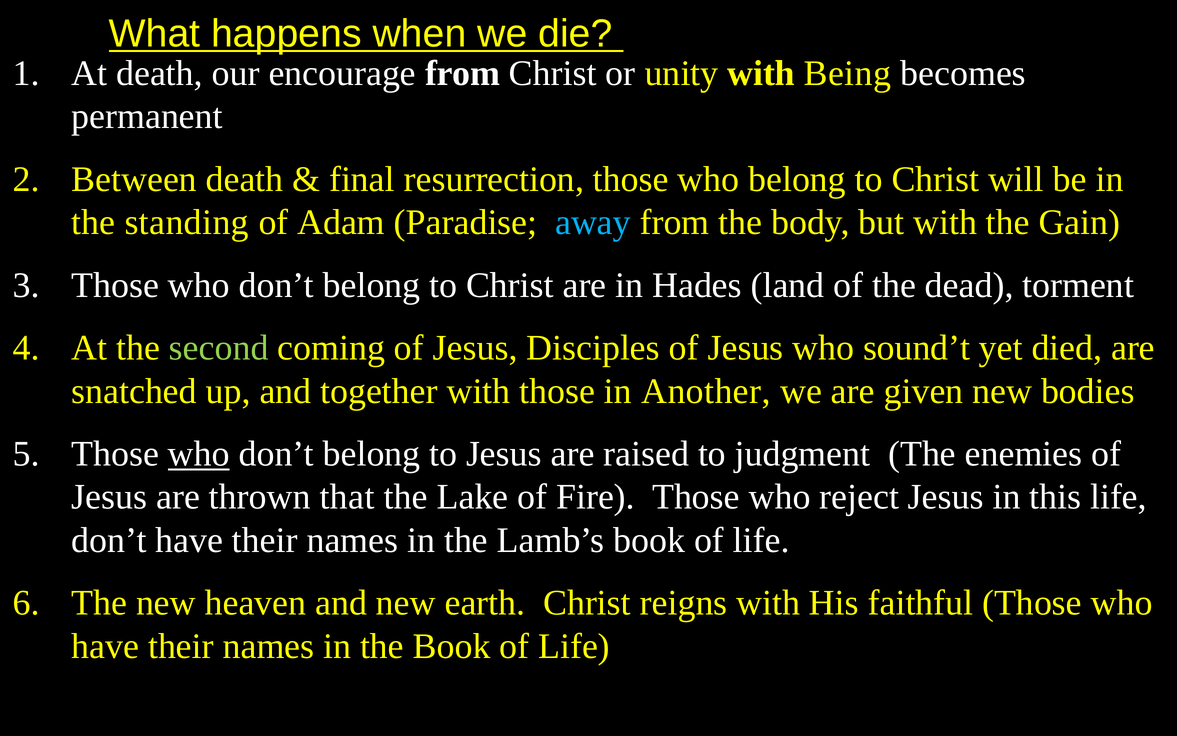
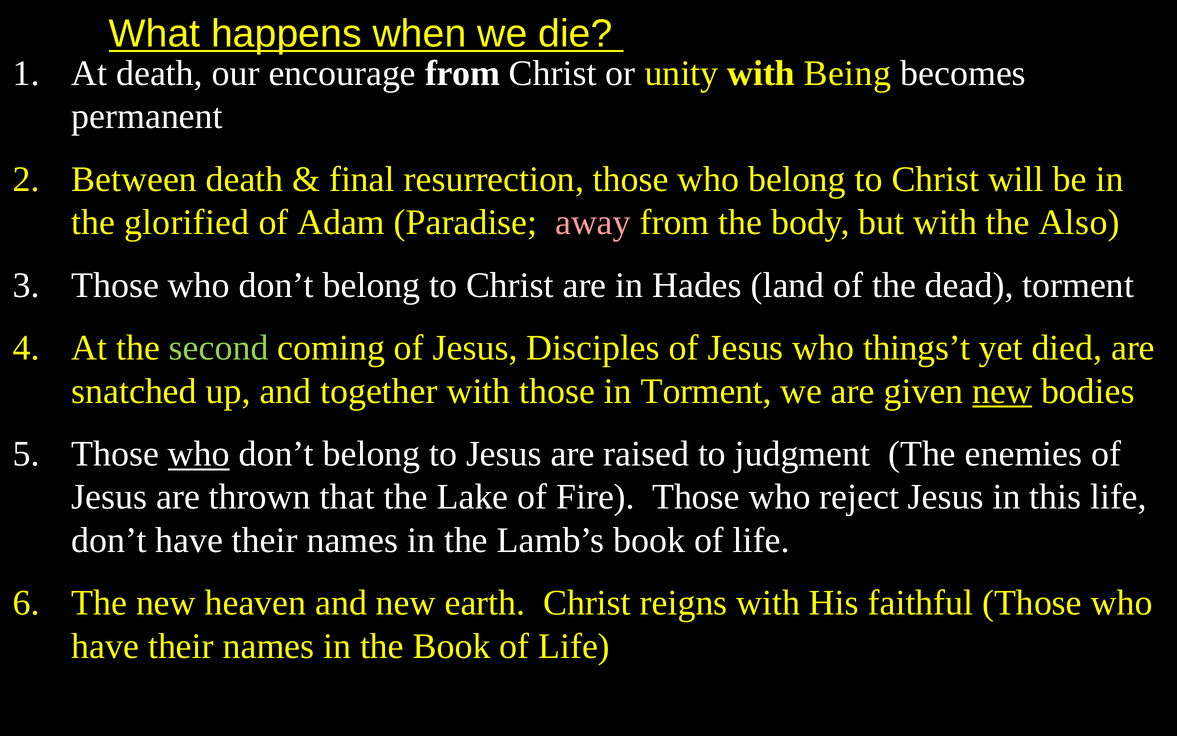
standing: standing -> glorified
away colour: light blue -> pink
Gain: Gain -> Also
sound’t: sound’t -> things’t
in Another: Another -> Torment
new at (1002, 391) underline: none -> present
